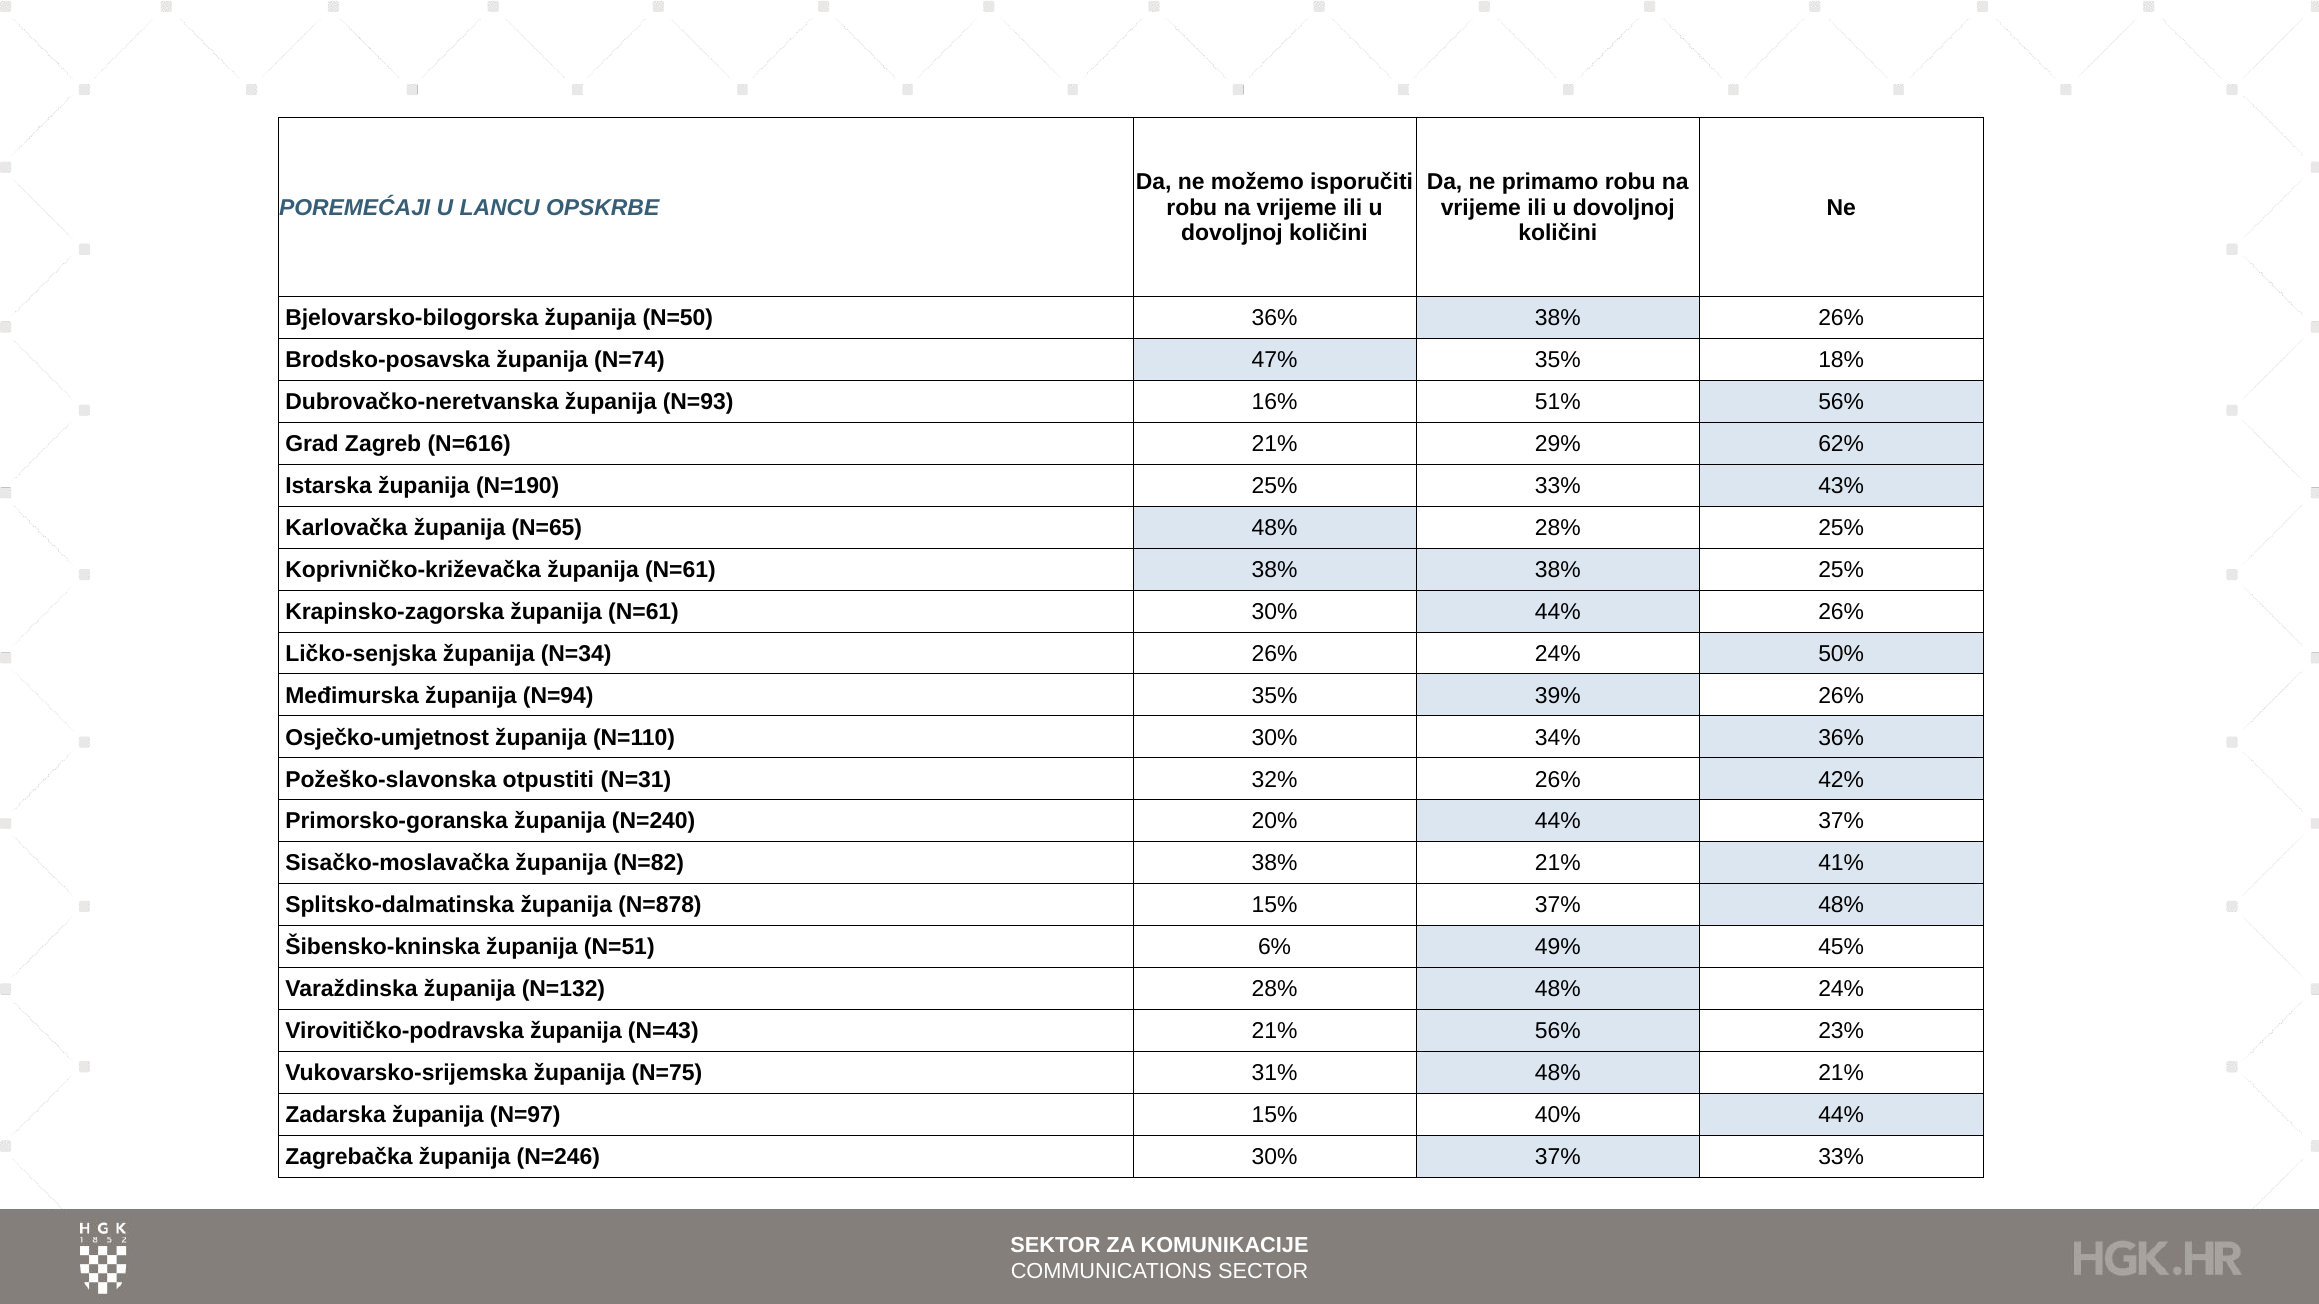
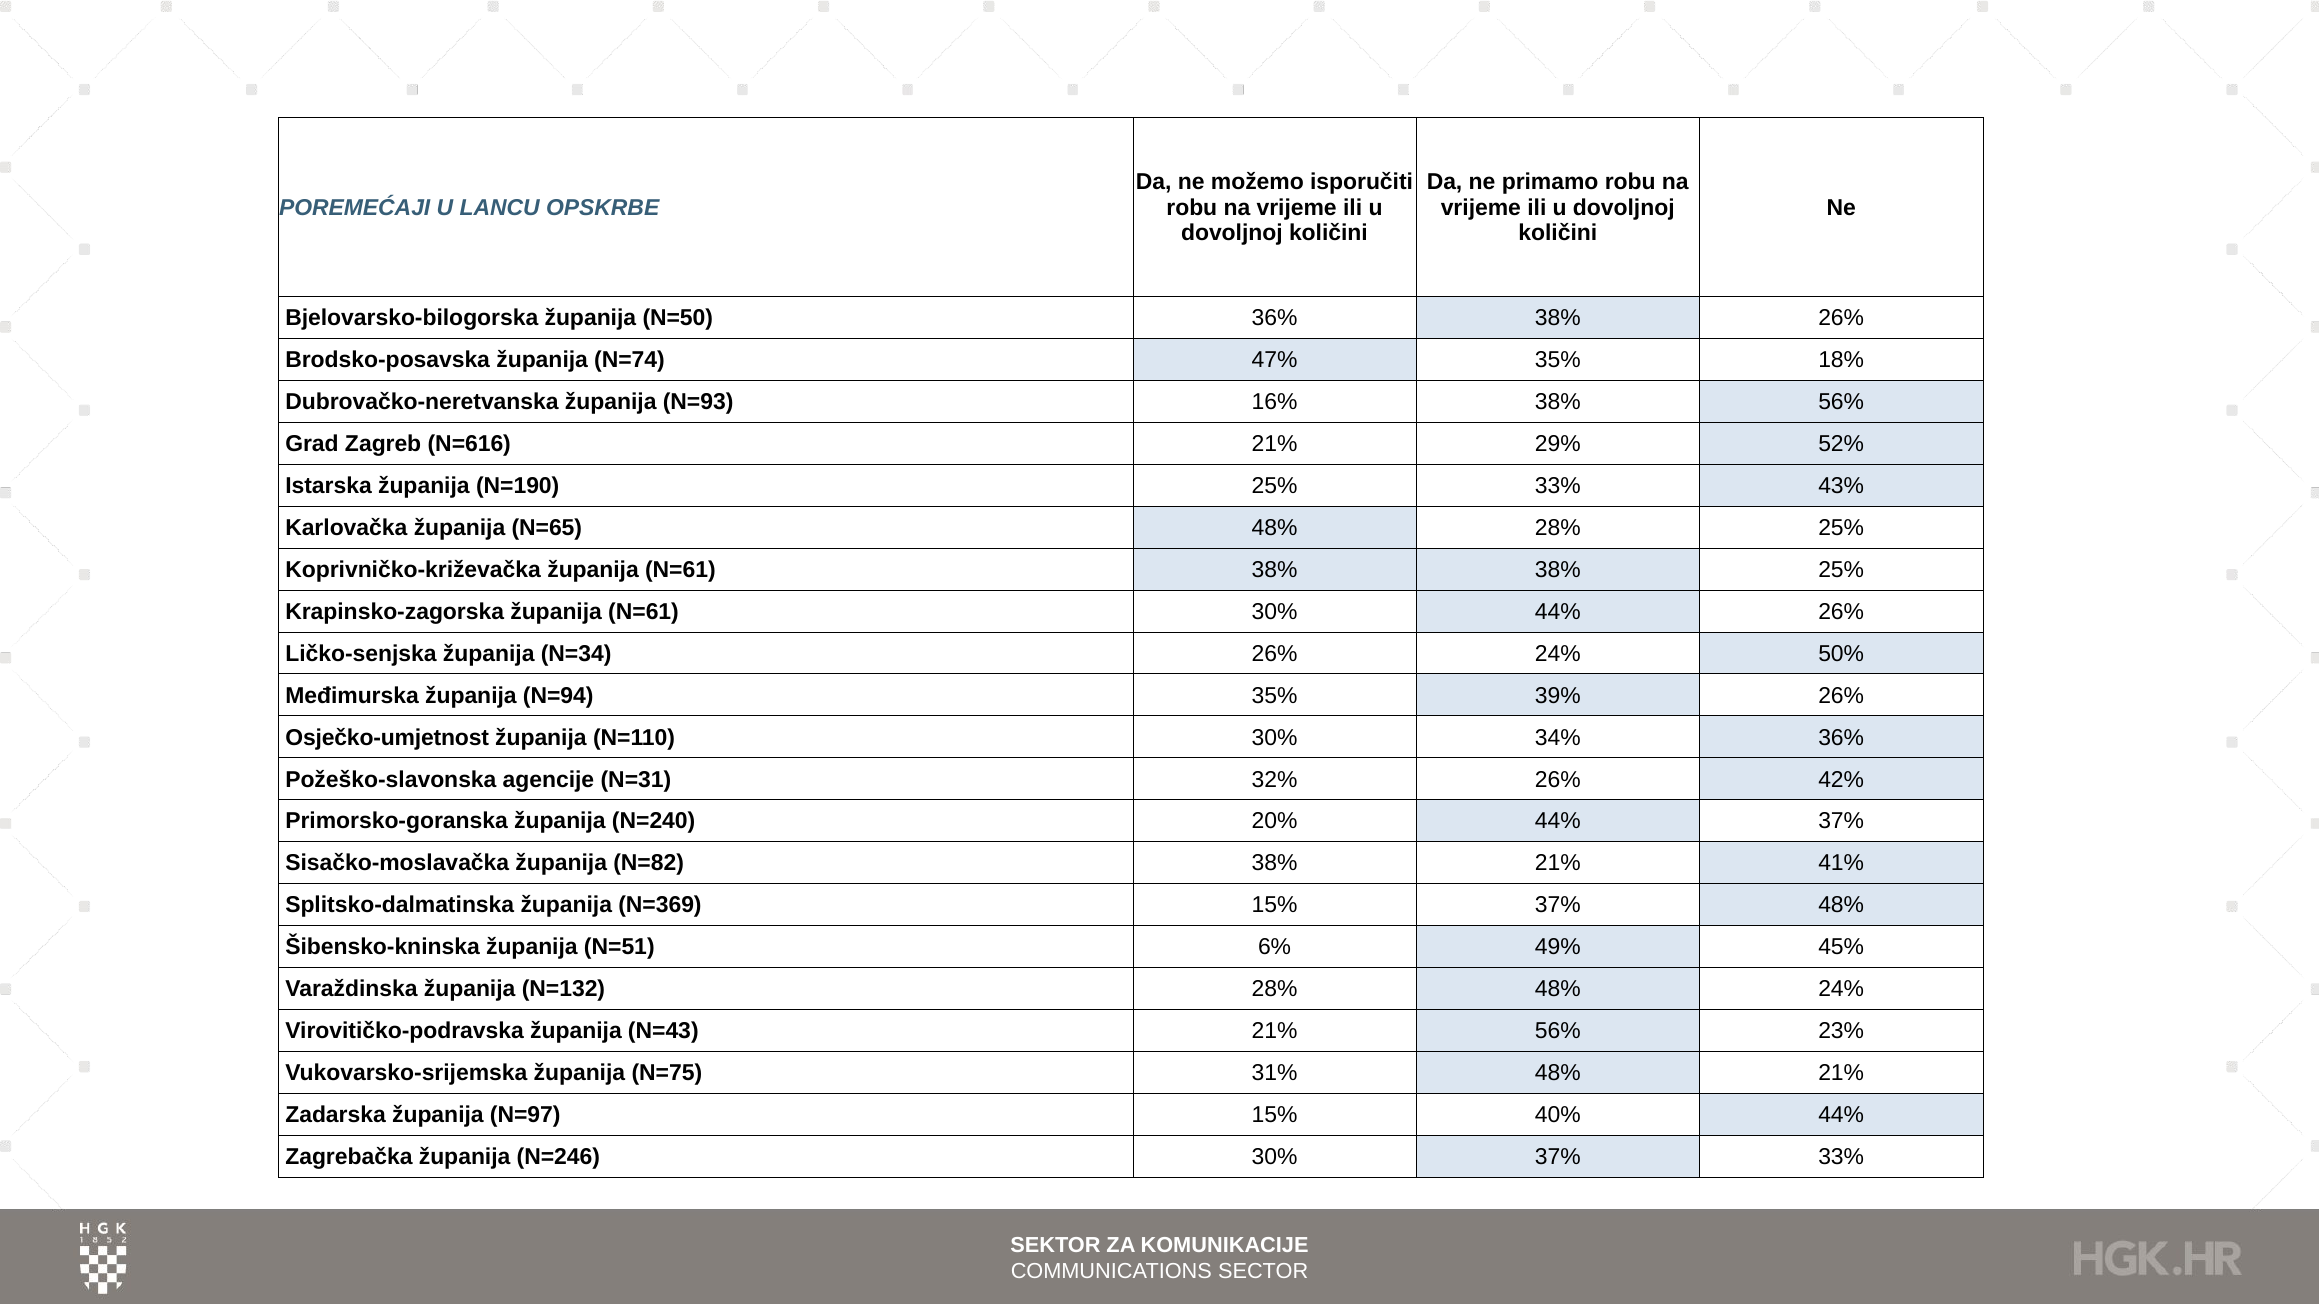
16% 51%: 51% -> 38%
62%: 62% -> 52%
otpustiti: otpustiti -> agencije
N=878: N=878 -> N=369
